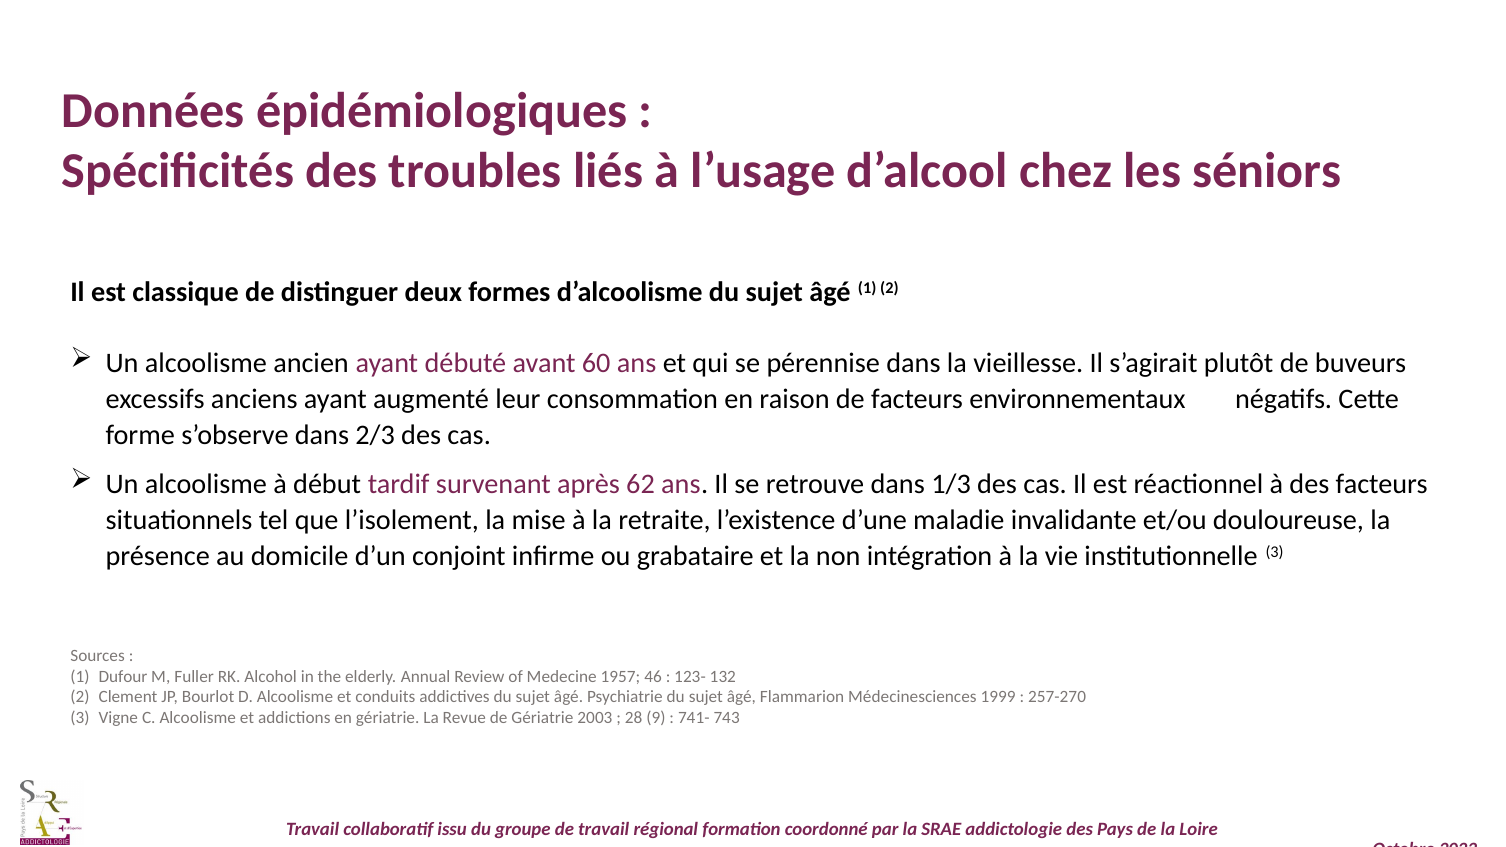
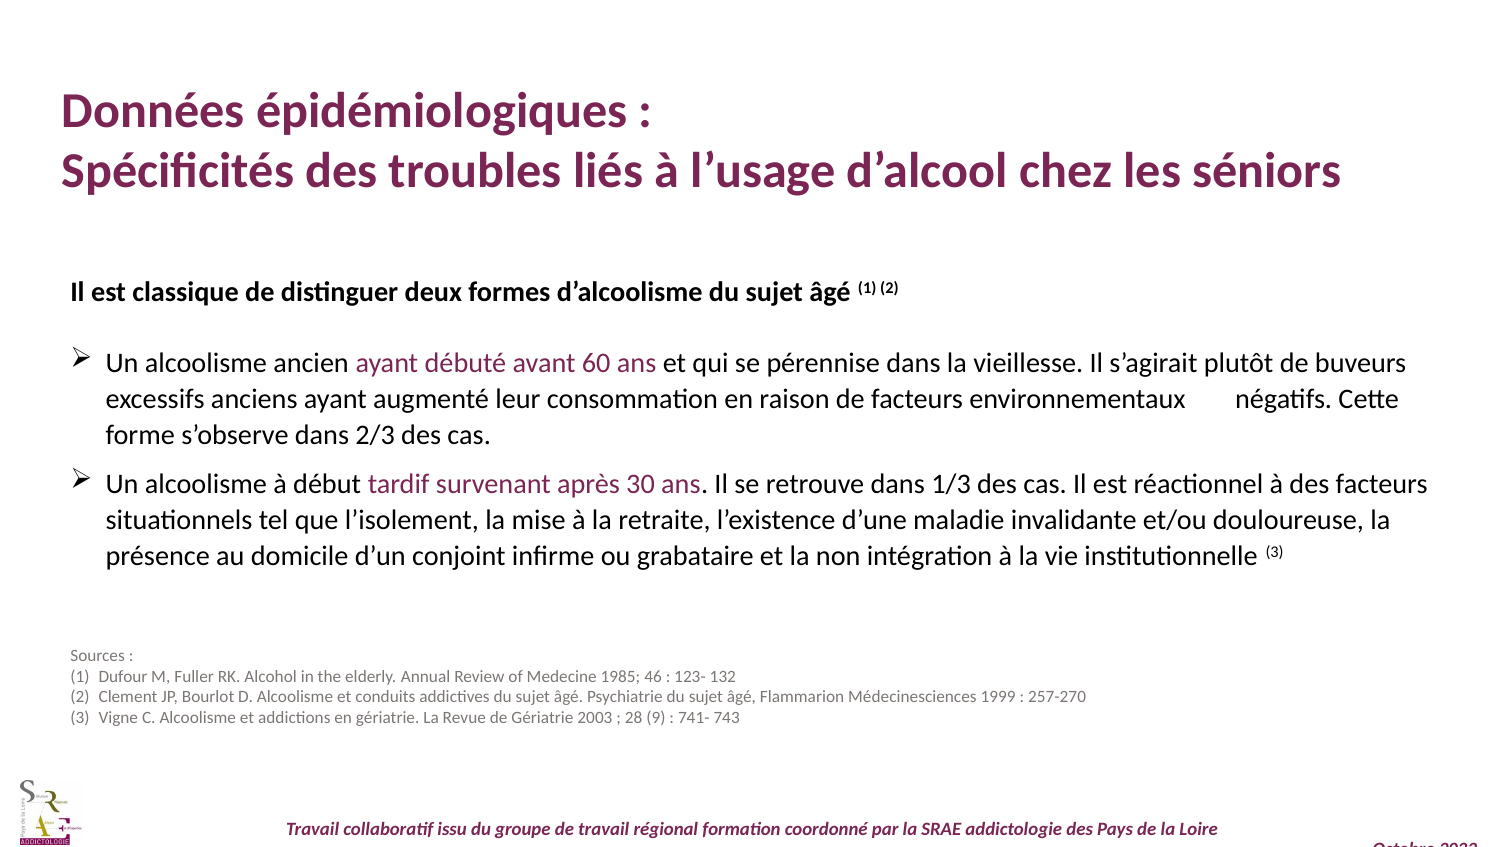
62: 62 -> 30
1957: 1957 -> 1985
